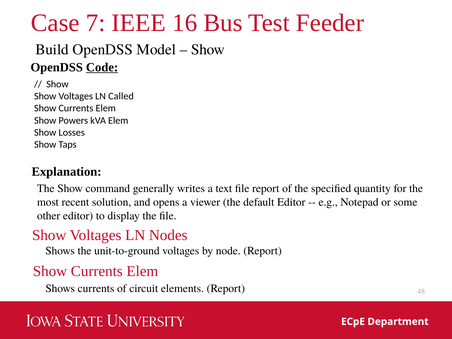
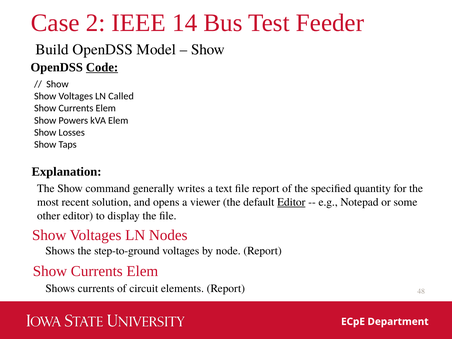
7: 7 -> 2
16: 16 -> 14
Editor at (291, 202) underline: none -> present
unit-to-ground: unit-to-ground -> step-to-ground
